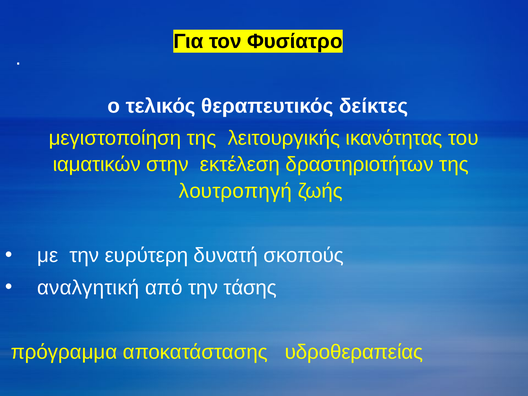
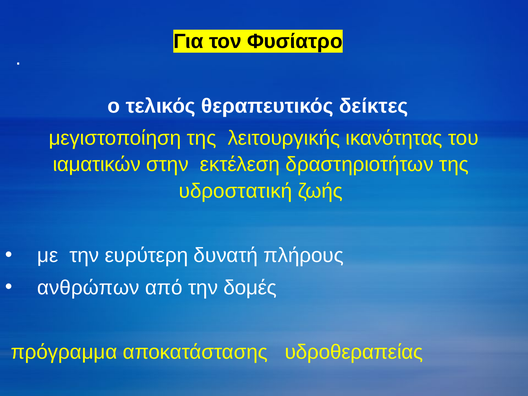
λουτροπηγή: λουτροπηγή -> υδροστατική
σκοπούς: σκοπούς -> πλήρους
αναλγητική: αναλγητική -> ανθρώπων
τάσης: τάσης -> δομές
